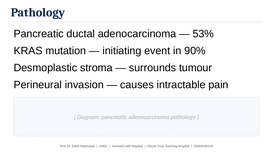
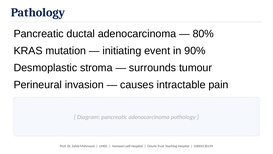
53%: 53% -> 80%
